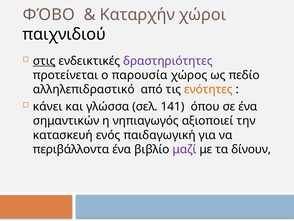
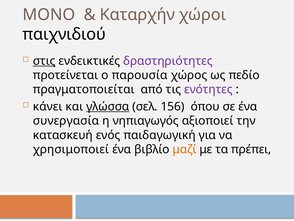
ΦΌΒΟ: ΦΌΒΟ -> ΜΟΝΟ
αλληλεπιδραστικό: αλληλεπιδραστικό -> πραγματοποιείται
ενότητες colour: orange -> purple
γλώσσα underline: none -> present
141: 141 -> 156
σημαντικών: σημαντικών -> συνεργασία
περιβάλλοντα: περιβάλλοντα -> χρησιμοποιεί
μαζί colour: purple -> orange
δίνουν: δίνουν -> πρέπει
